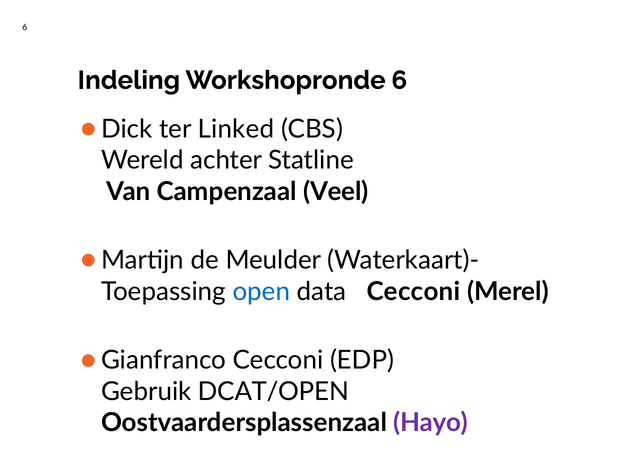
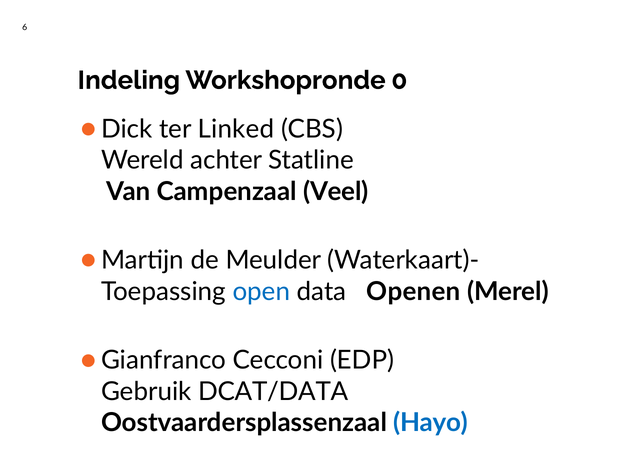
Workshopronde 6: 6 -> 0
data Cecconi: Cecconi -> Openen
DCAT/OPEN: DCAT/OPEN -> DCAT/DATA
Hayo colour: purple -> blue
